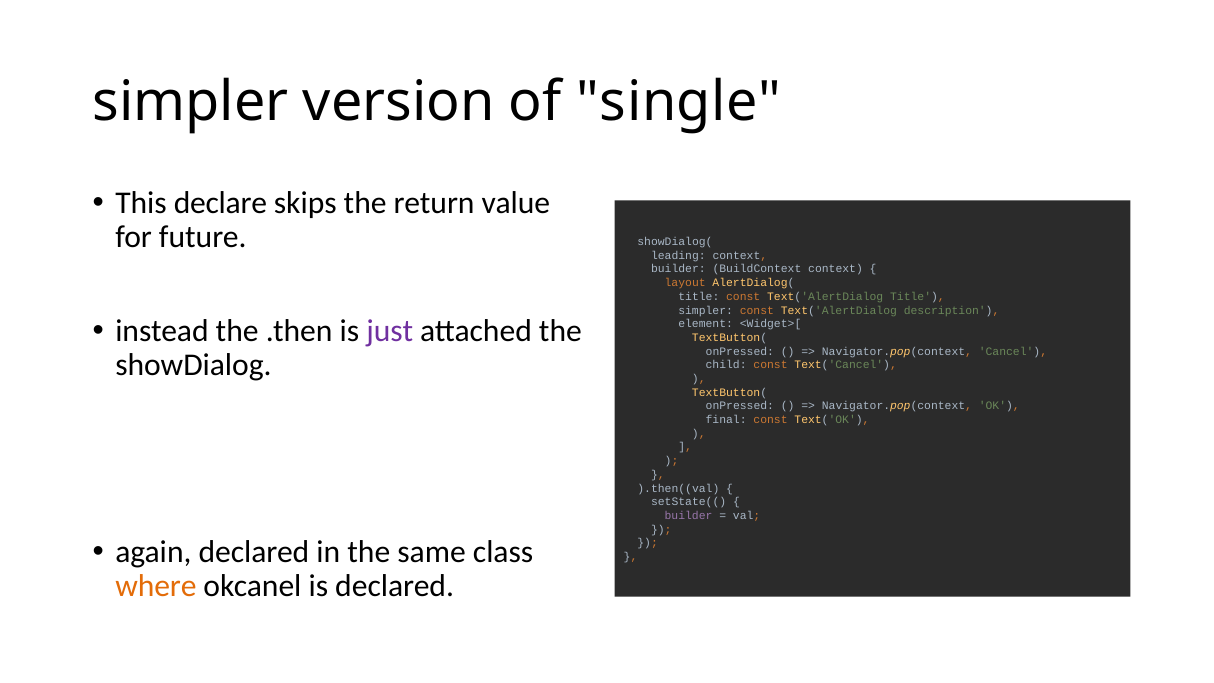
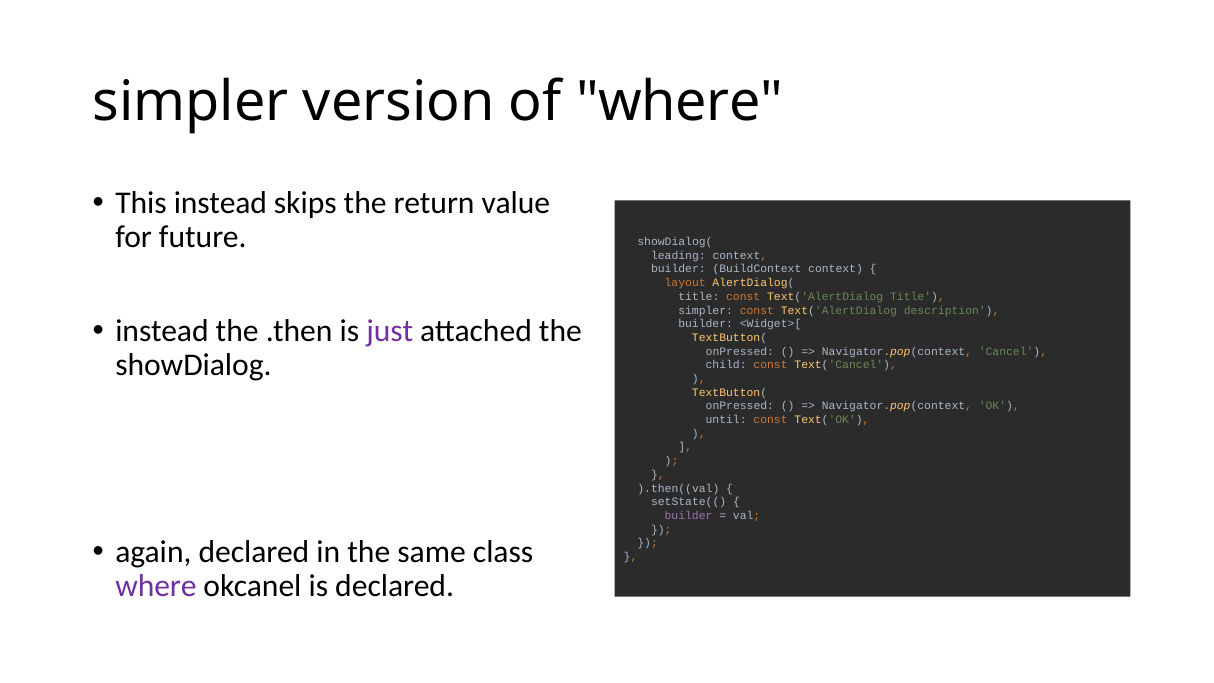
of single: single -> where
This declare: declare -> instead
element at (706, 324): element -> builder
final: final -> until
where at (156, 586) colour: orange -> purple
